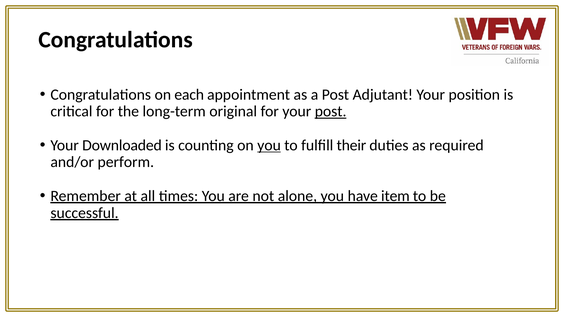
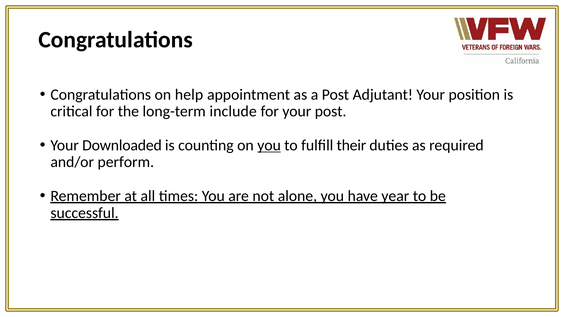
each: each -> help
original: original -> include
post at (331, 112) underline: present -> none
item: item -> year
